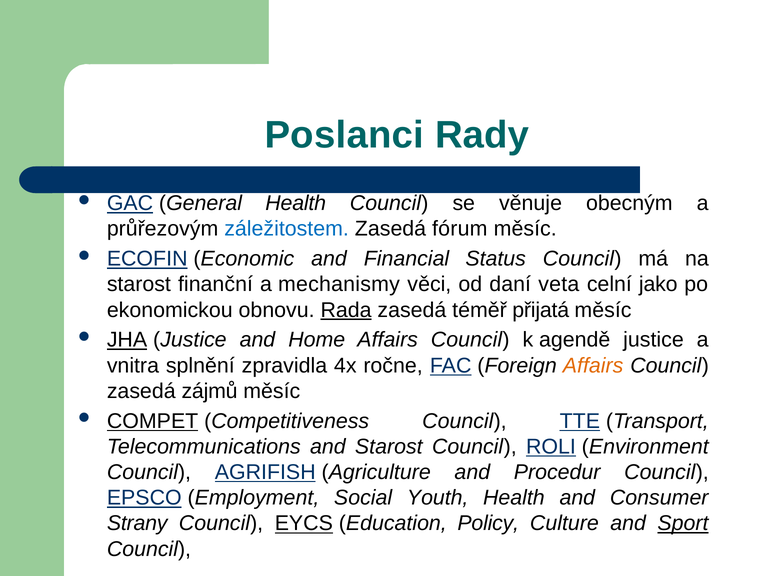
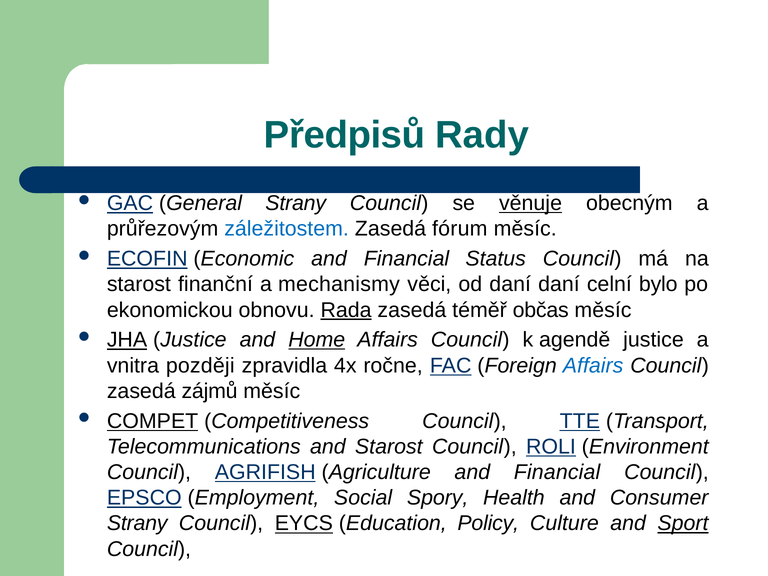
Poslanci: Poslanci -> Předpisů
General Health: Health -> Strany
věnuje underline: none -> present
daní veta: veta -> daní
jako: jako -> bylo
přijatá: přijatá -> občas
Home underline: none -> present
splnění: splnění -> později
Affairs at (593, 366) colour: orange -> blue
Agriculture and Procedur: Procedur -> Financial
Youth: Youth -> Spory
